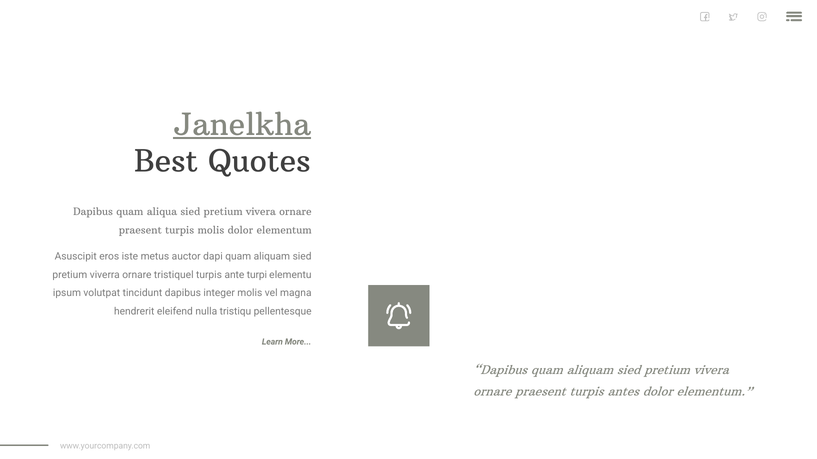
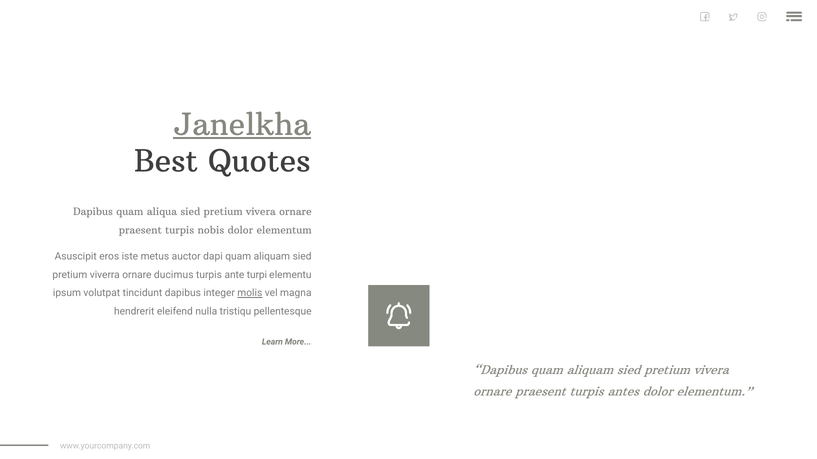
turpis molis: molis -> nobis
tristiquel: tristiquel -> ducimus
molis at (250, 293) underline: none -> present
